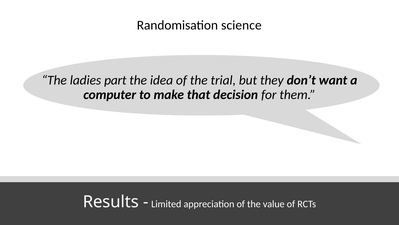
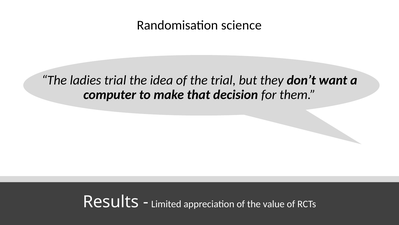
ladies part: part -> trial
